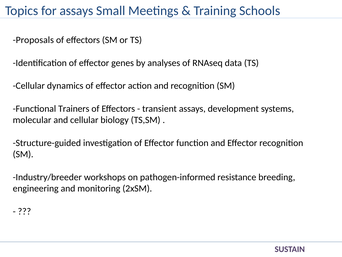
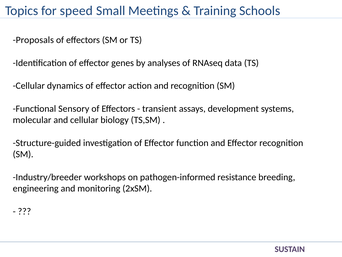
for assays: assays -> speed
Trainers: Trainers -> Sensory
